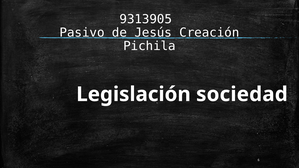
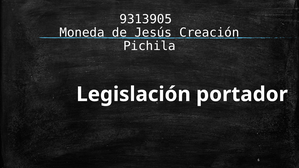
Pasivo: Pasivo -> Moneda
sociedad: sociedad -> portador
